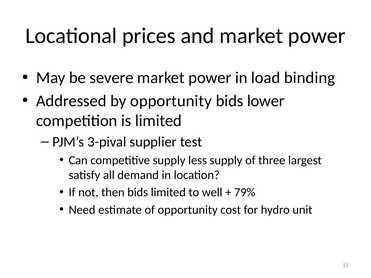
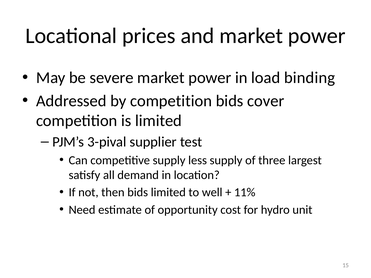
by opportunity: opportunity -> competition
lower: lower -> cover
79%: 79% -> 11%
